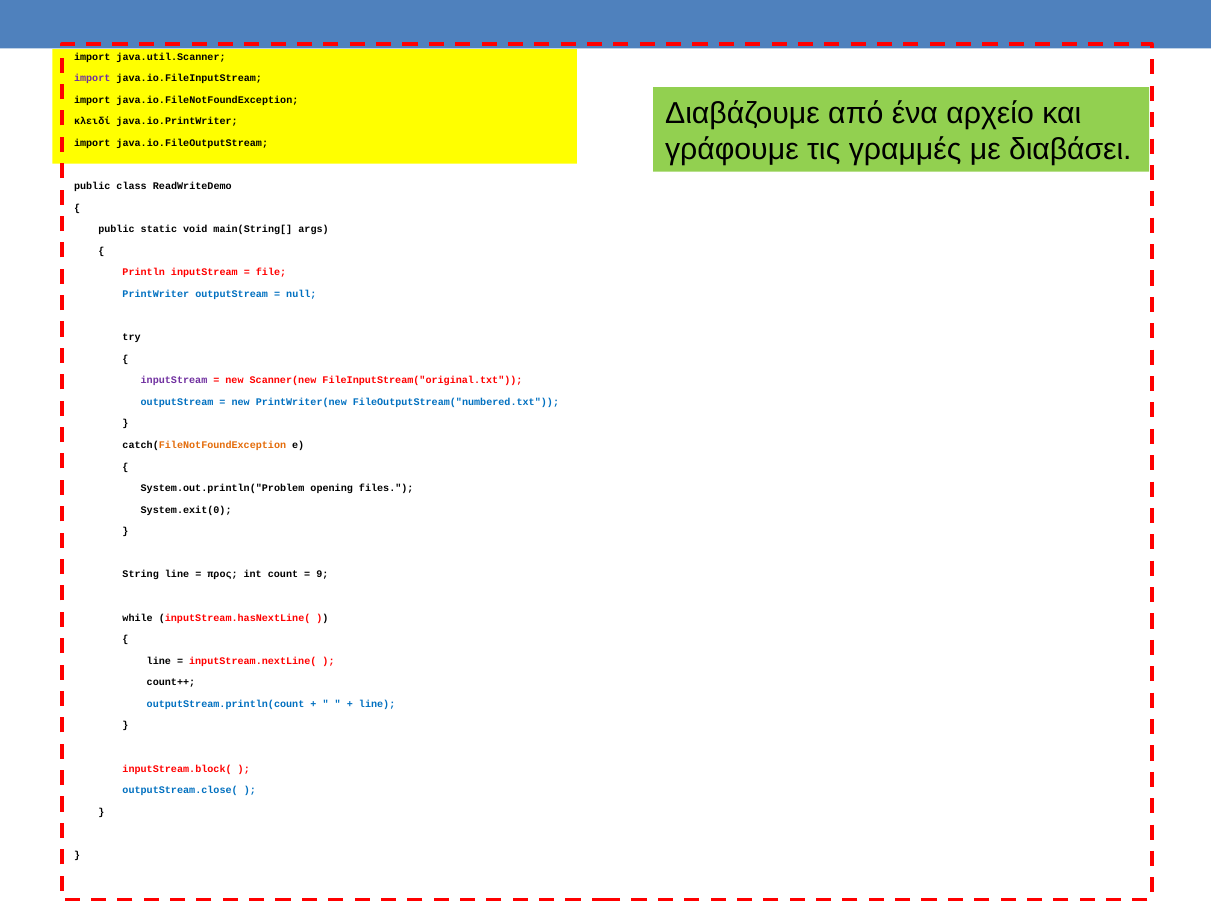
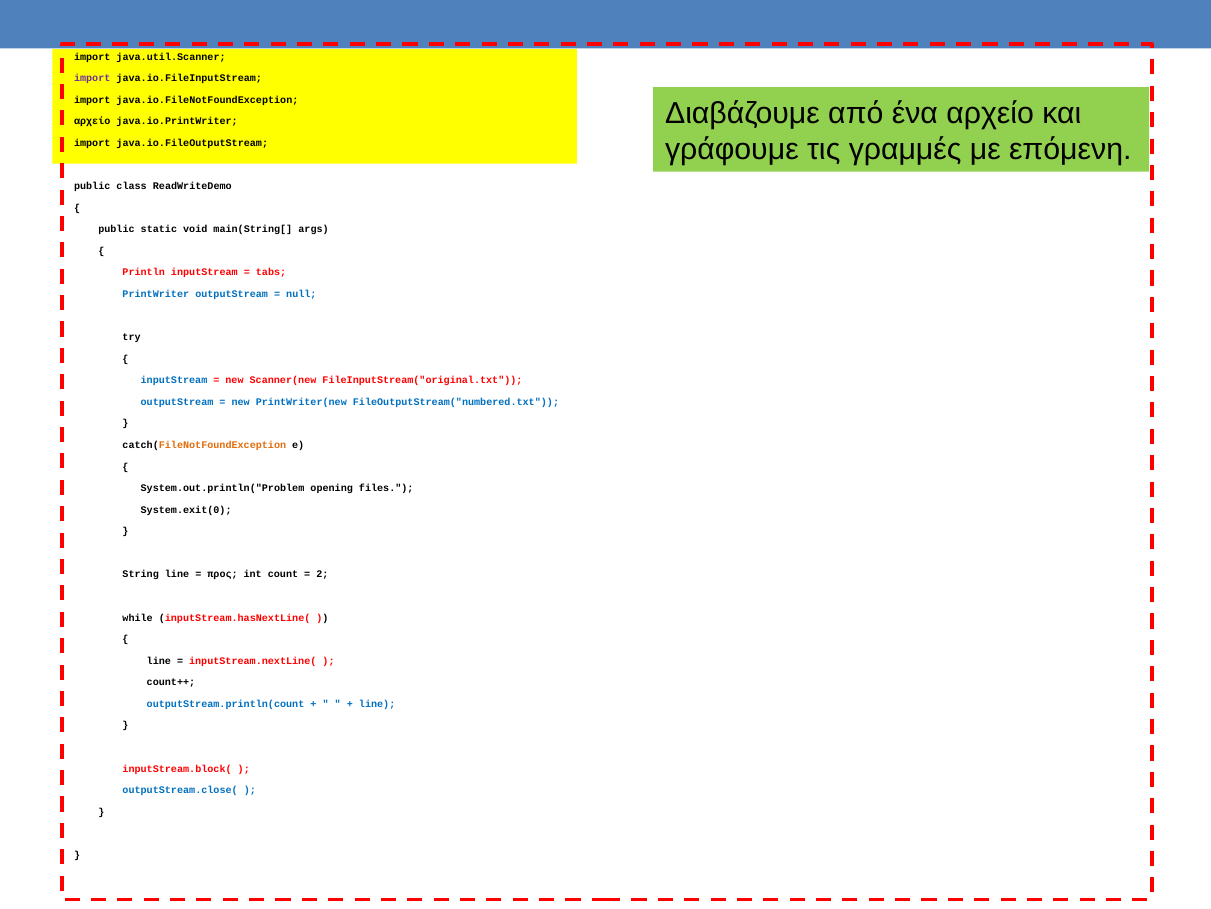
κλειδί at (92, 122): κλειδί -> αρχείο
διαβάσει: διαβάσει -> επόμενη
file: file -> tabs
inputStream at (174, 380) colour: purple -> blue
9: 9 -> 2
